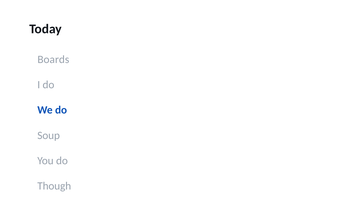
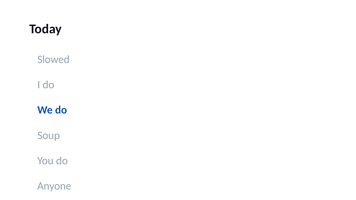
Boards: Boards -> Slowed
Though: Though -> Anyone
